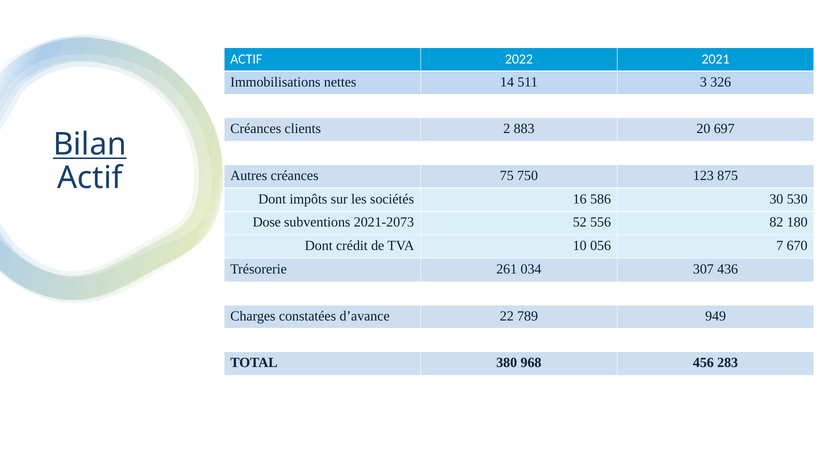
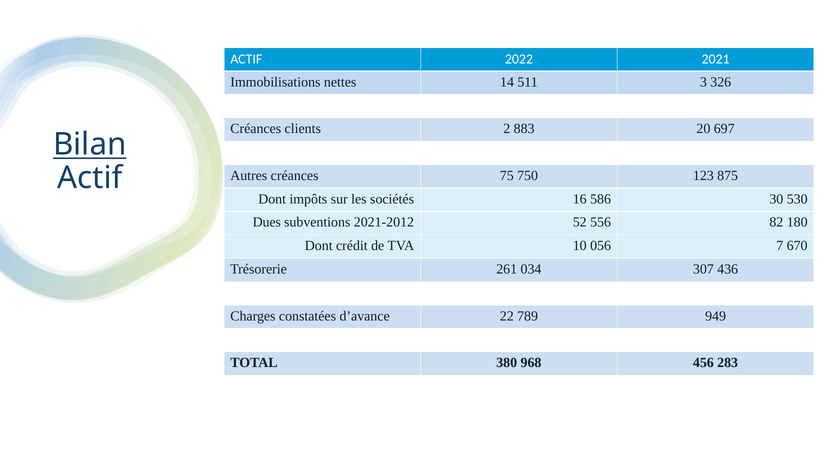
Dose: Dose -> Dues
2021-2073: 2021-2073 -> 2021-2012
